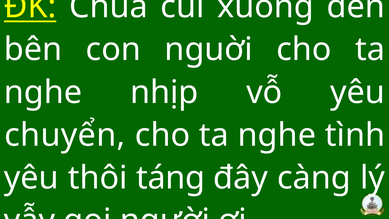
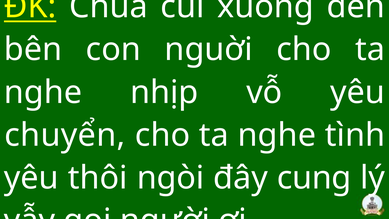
táng: táng -> ngòi
càng: càng -> cung
